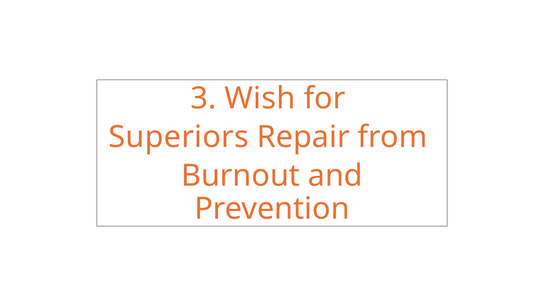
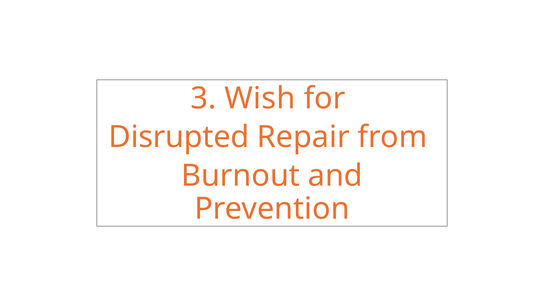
Superiors: Superiors -> Disrupted
